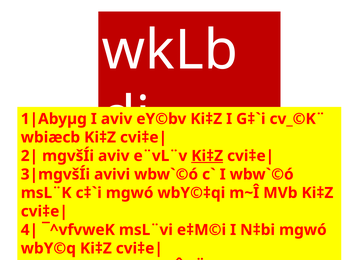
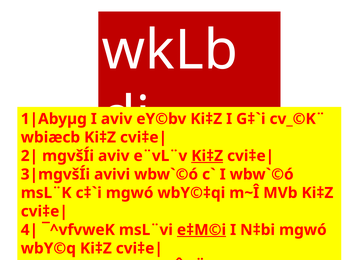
e‡M©i underline: none -> present
